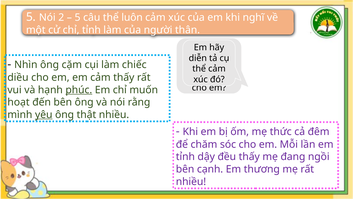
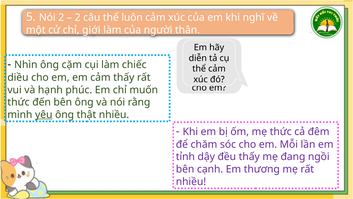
5 at (78, 17): 5 -> 2
chỉ tỉnh: tỉnh -> giới
phúc underline: present -> none
hoạt at (19, 102): hoạt -> thức
